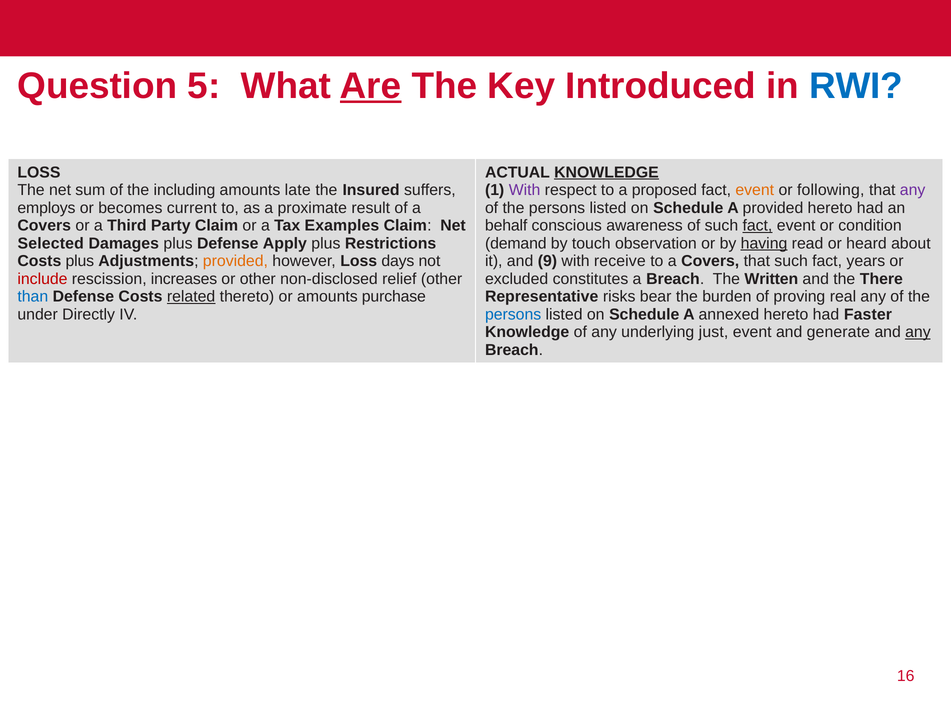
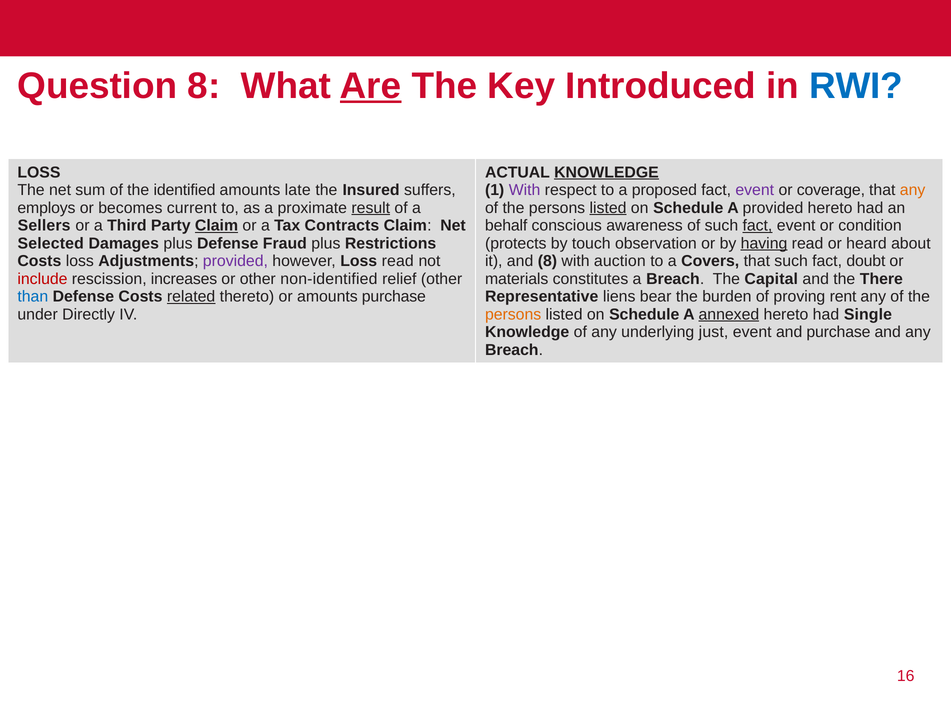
Question 5: 5 -> 8
including: including -> identified
event at (755, 190) colour: orange -> purple
following: following -> coverage
any at (913, 190) colour: purple -> orange
result underline: none -> present
listed at (608, 208) underline: none -> present
Covers at (44, 226): Covers -> Sellers
Claim at (217, 226) underline: none -> present
Examples: Examples -> Contracts
Apply: Apply -> Fraud
demand: demand -> protects
Costs plus: plus -> loss
provided at (235, 261) colour: orange -> purple
Loss days: days -> read
and 9: 9 -> 8
receive: receive -> auction
years: years -> doubt
non-disclosed: non-disclosed -> non-identified
excluded: excluded -> materials
Written: Written -> Capital
risks: risks -> liens
real: real -> rent
persons at (513, 314) colour: blue -> orange
annexed underline: none -> present
Faster: Faster -> Single
and generate: generate -> purchase
any at (918, 332) underline: present -> none
